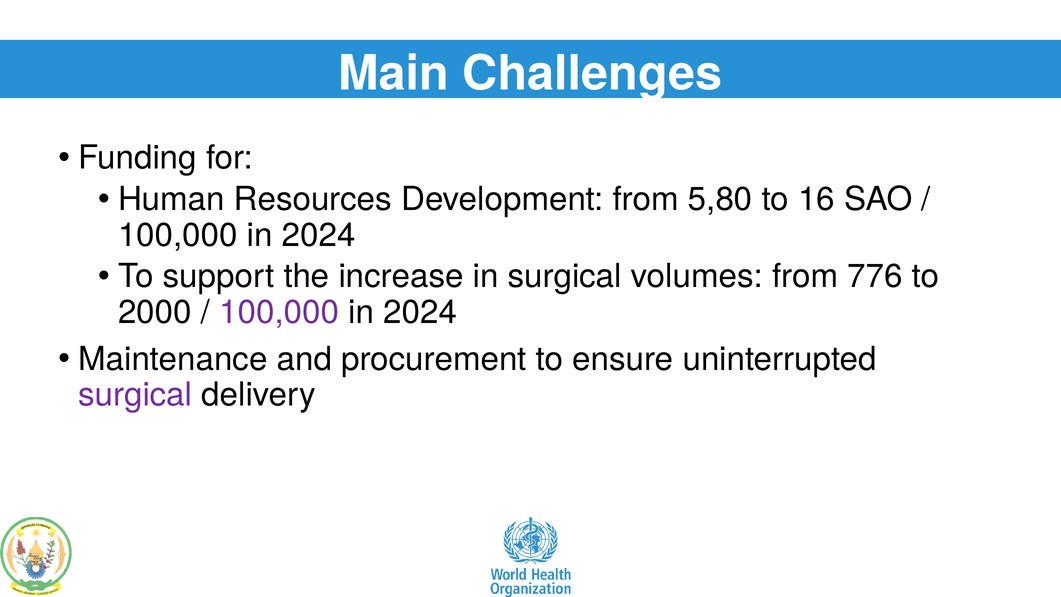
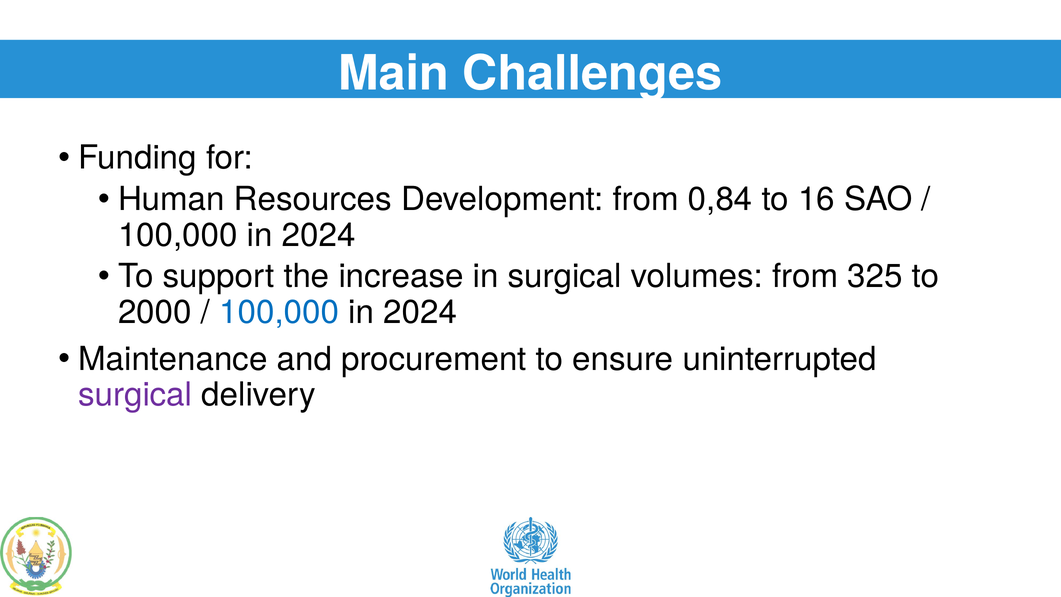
5,80: 5,80 -> 0,84
776: 776 -> 325
100,000 at (279, 312) colour: purple -> blue
